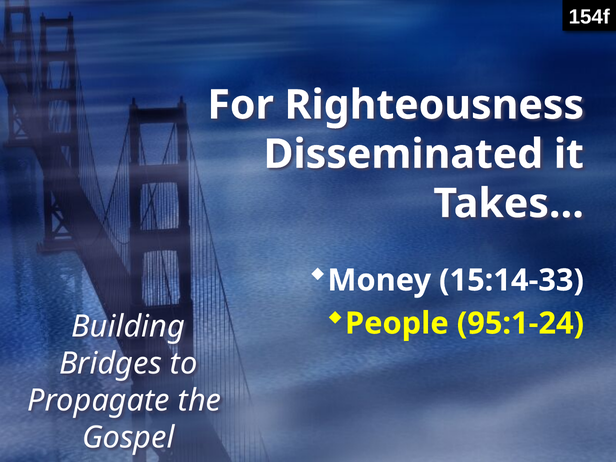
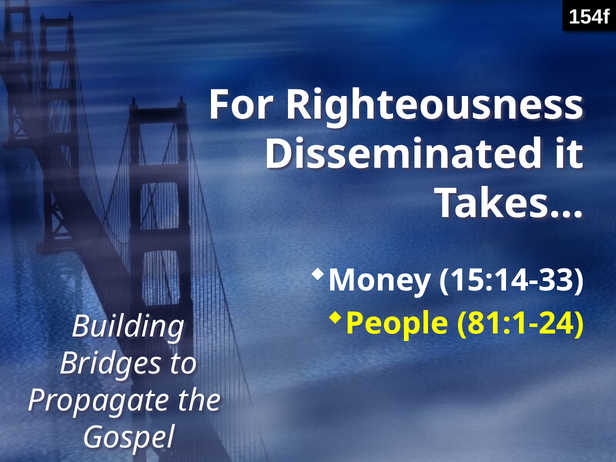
95:1-24: 95:1-24 -> 81:1-24
